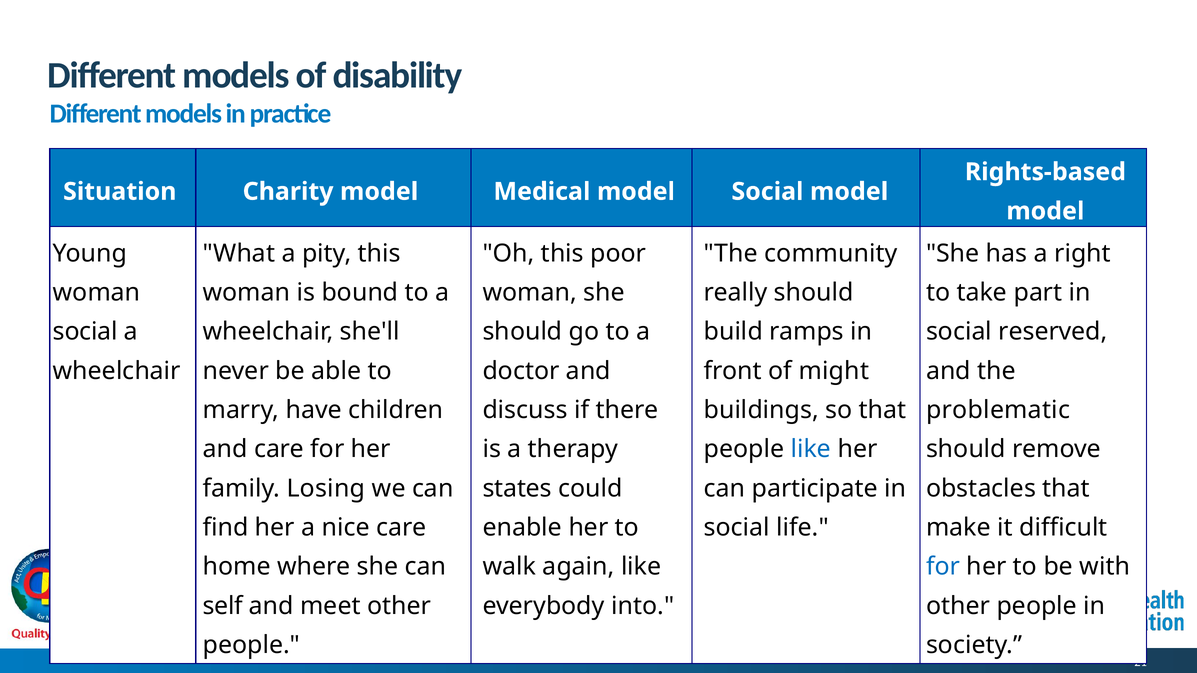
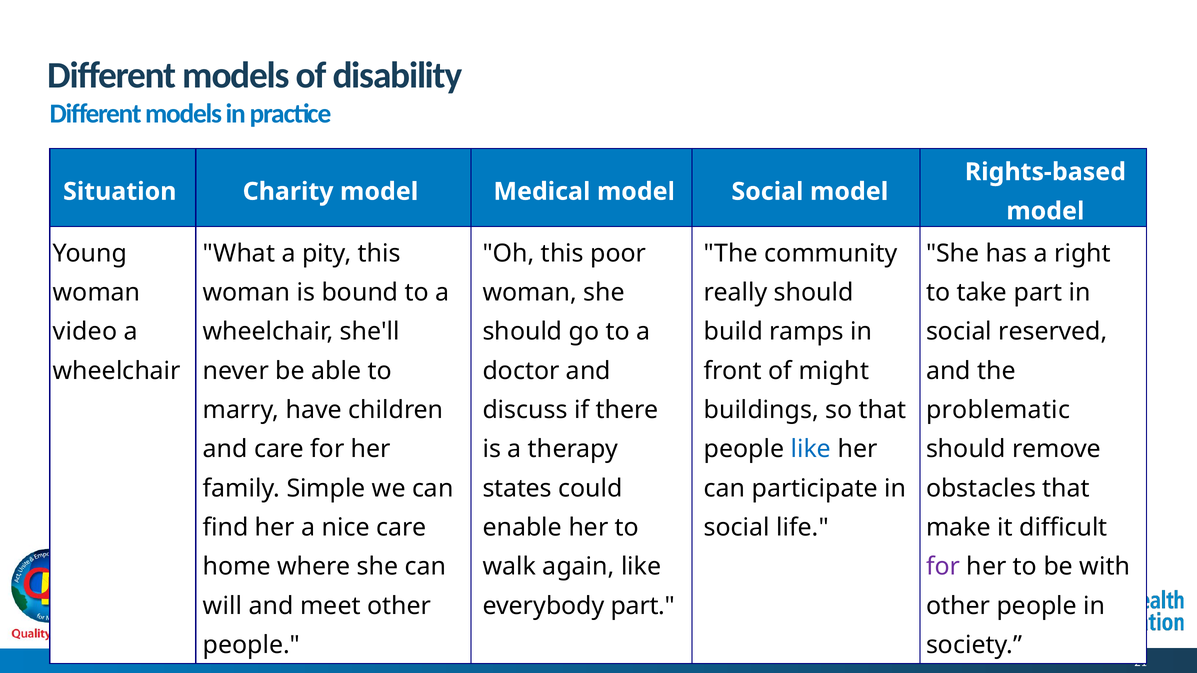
social at (85, 332): social -> video
Losing: Losing -> Simple
for at (943, 567) colour: blue -> purple
self: self -> will
everybody into: into -> part
